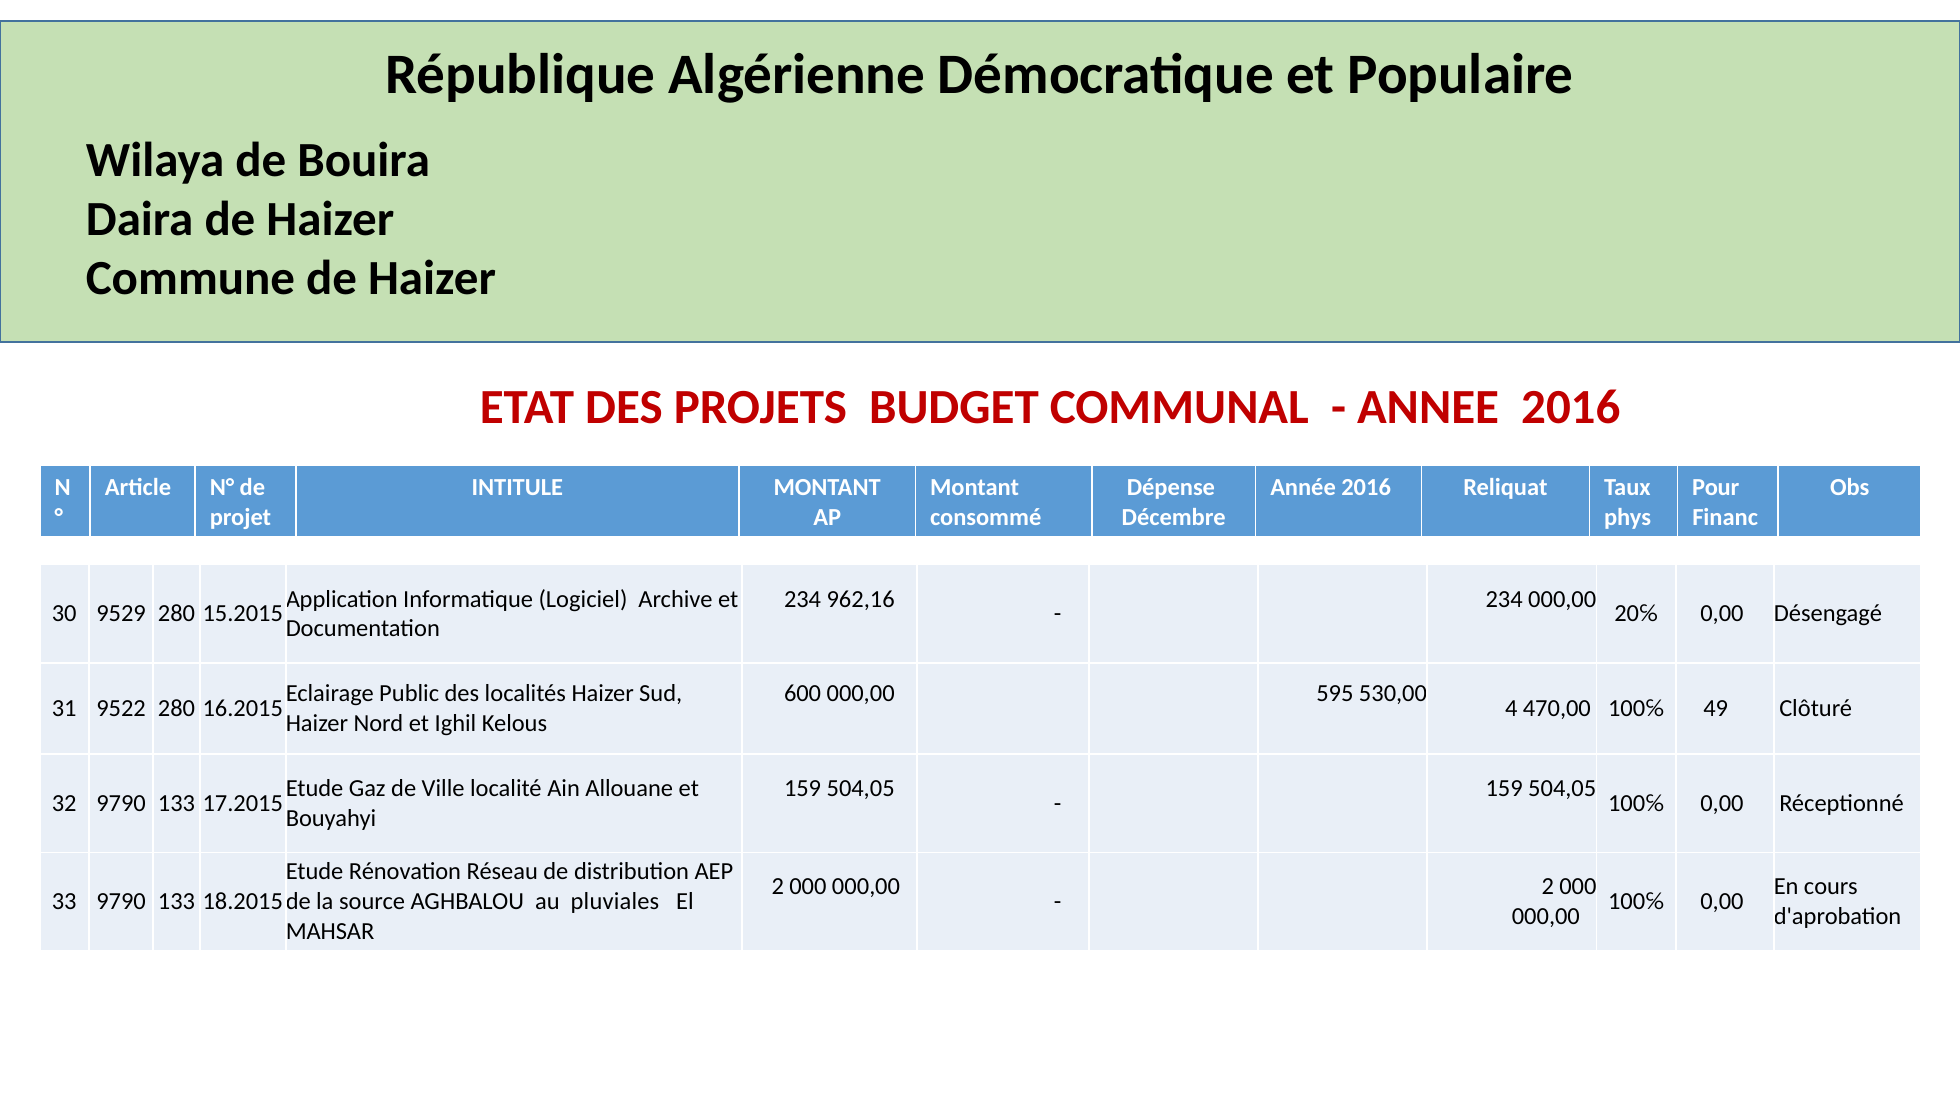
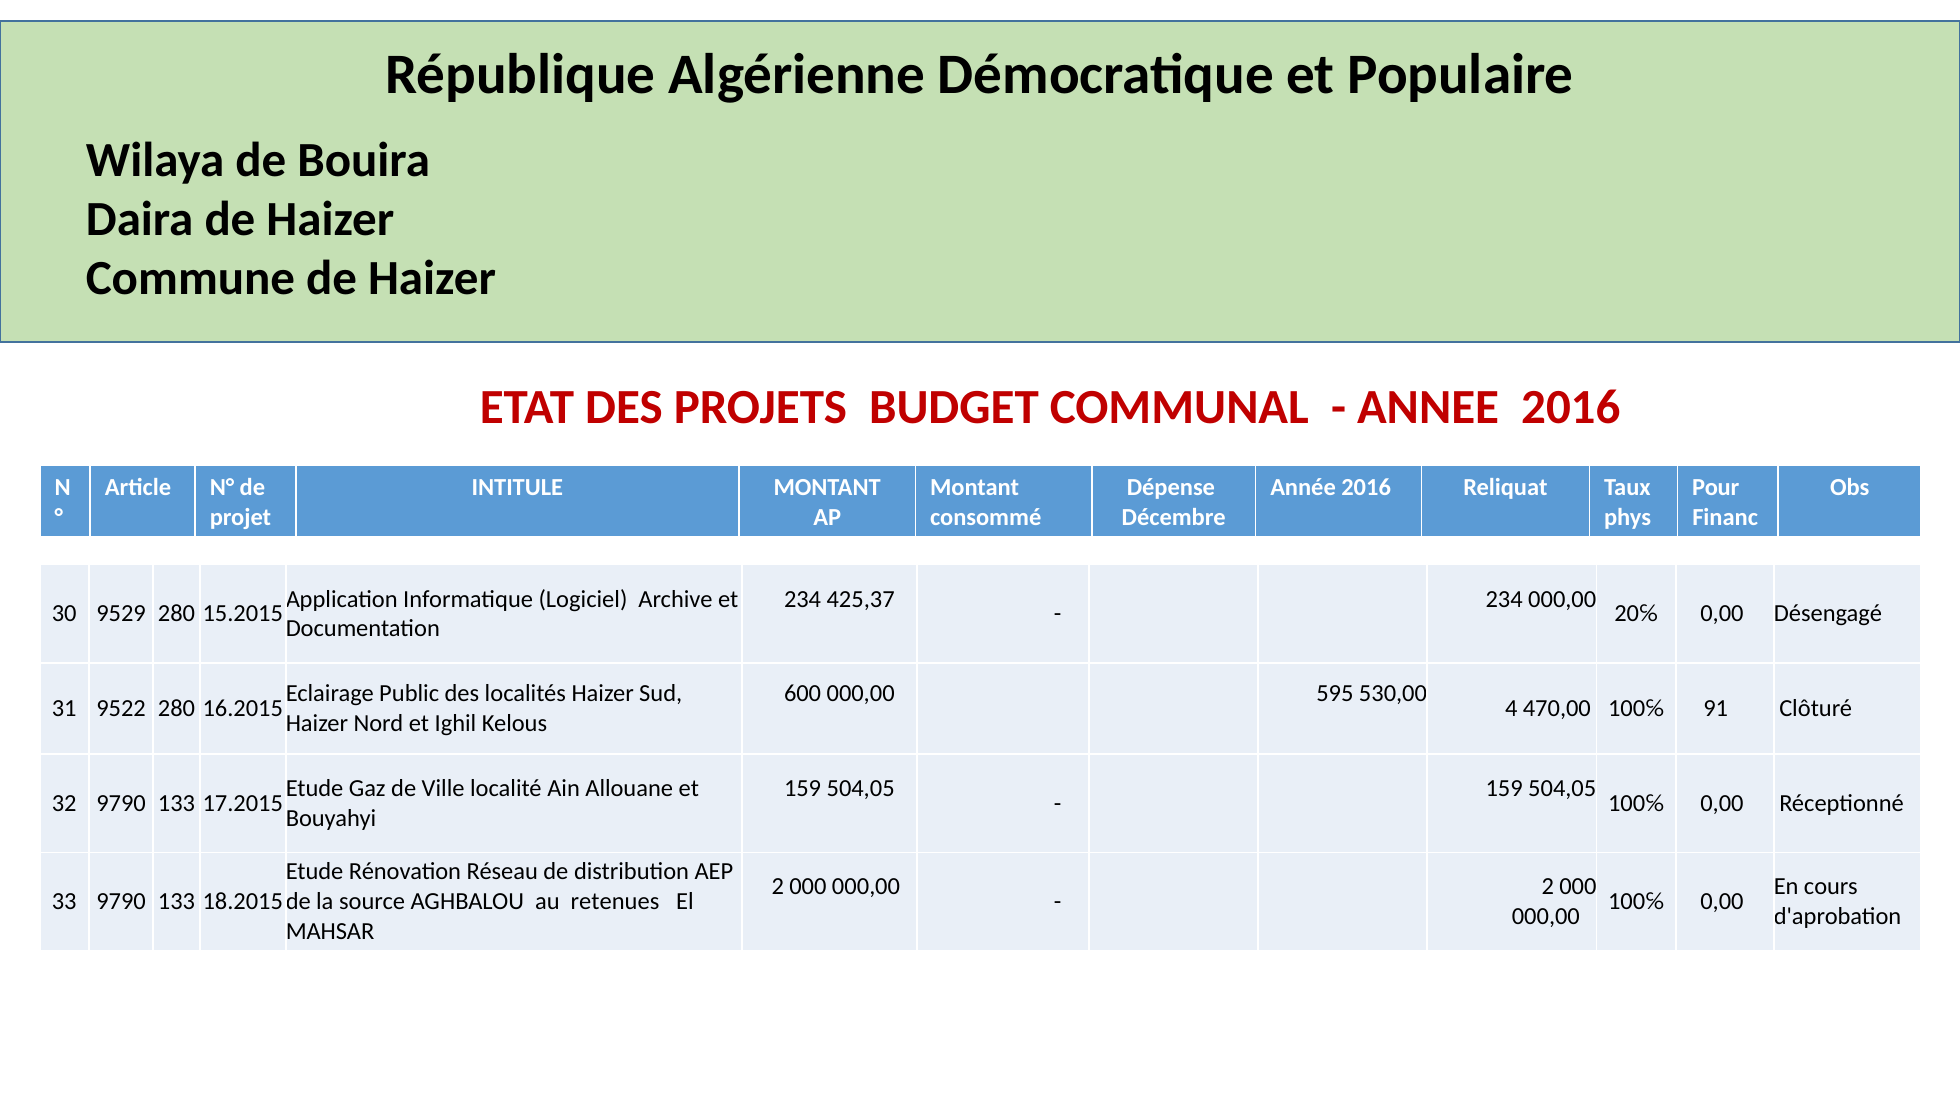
962,16: 962,16 -> 425,37
49: 49 -> 91
pluviales: pluviales -> retenues
